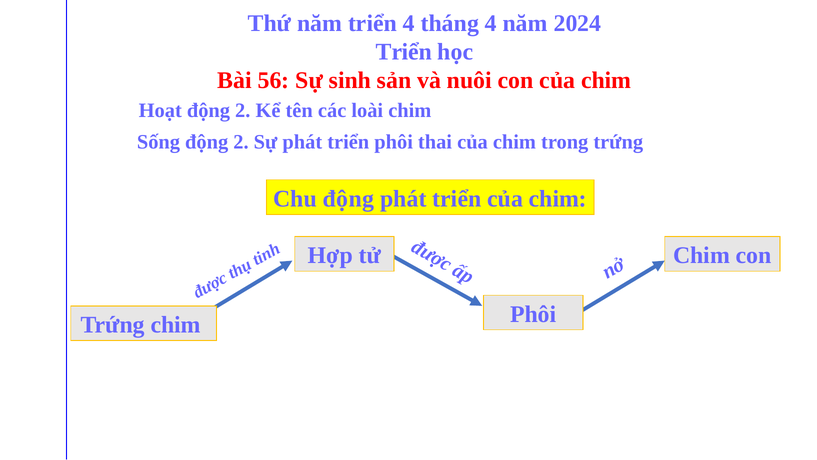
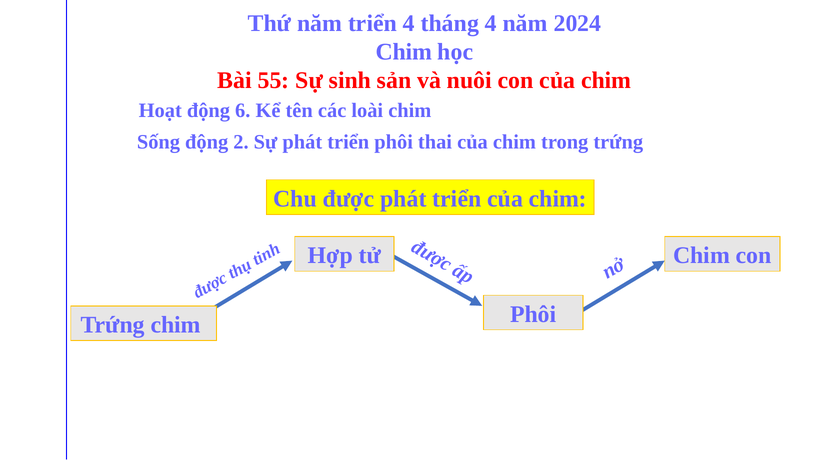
Triển at (404, 52): Triển -> Chim
56: 56 -> 55
Hoạt động 2: 2 -> 6
Chu động: động -> được
